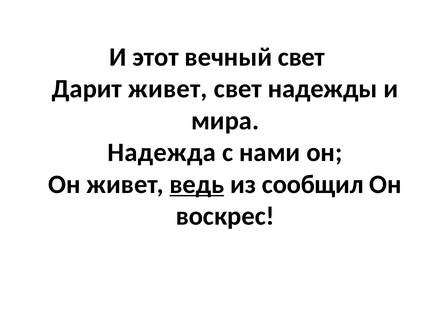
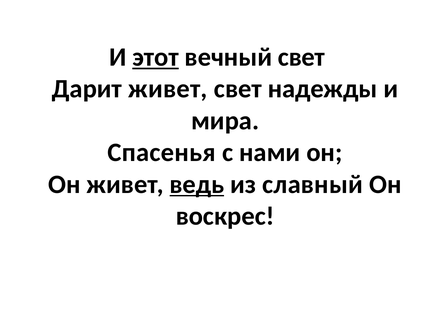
этот underline: none -> present
Надежда: Надежда -> Спасенья
сообщил: сообщил -> славный
